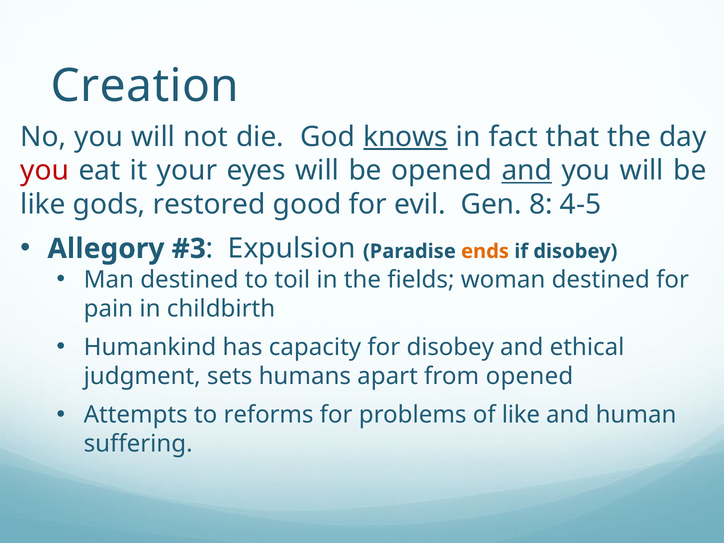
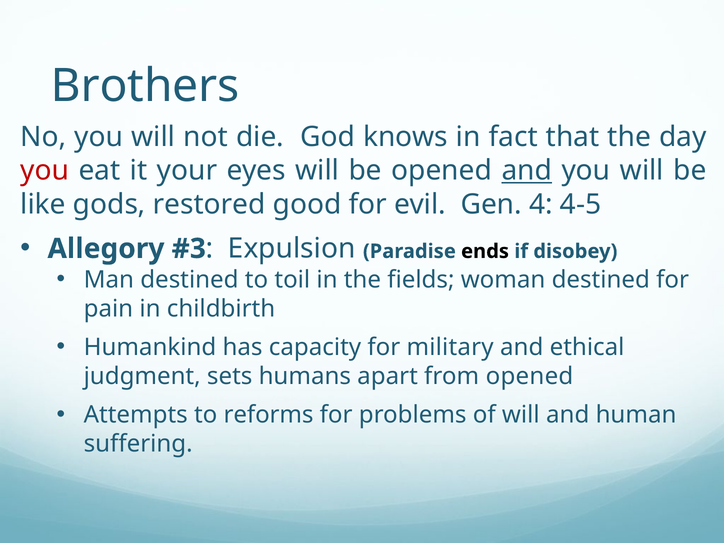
Creation: Creation -> Brothers
knows underline: present -> none
8: 8 -> 4
ends colour: orange -> black
for disobey: disobey -> military
of like: like -> will
